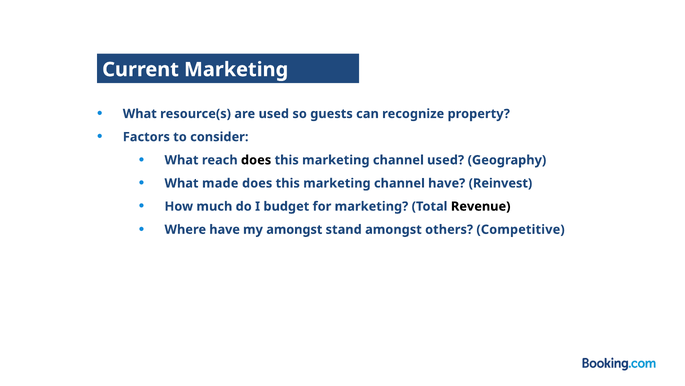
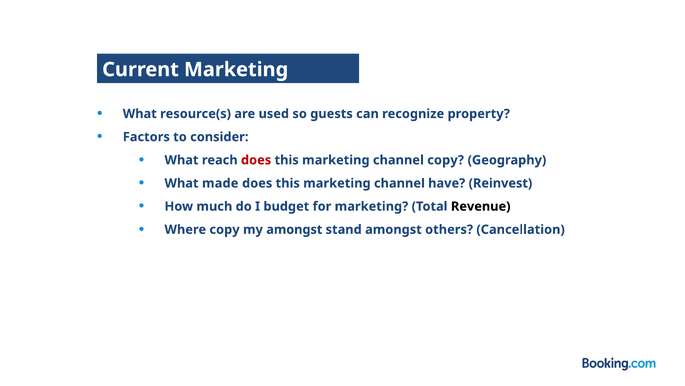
does at (256, 160) colour: black -> red
channel used: used -> copy
Where have: have -> copy
Competitive: Competitive -> Cancellation
